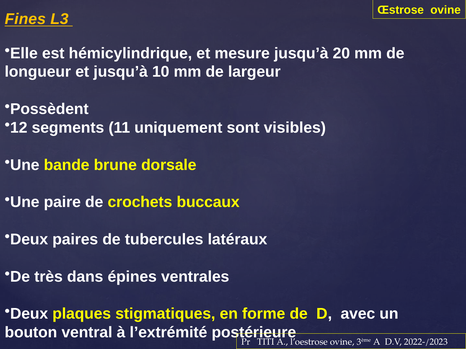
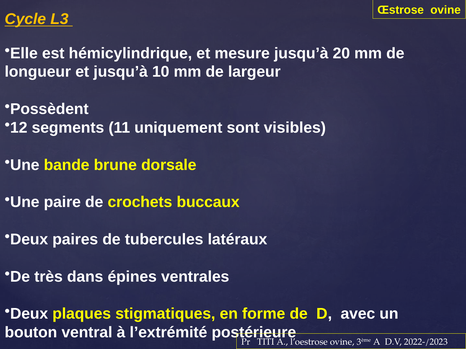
Fines: Fines -> Cycle
